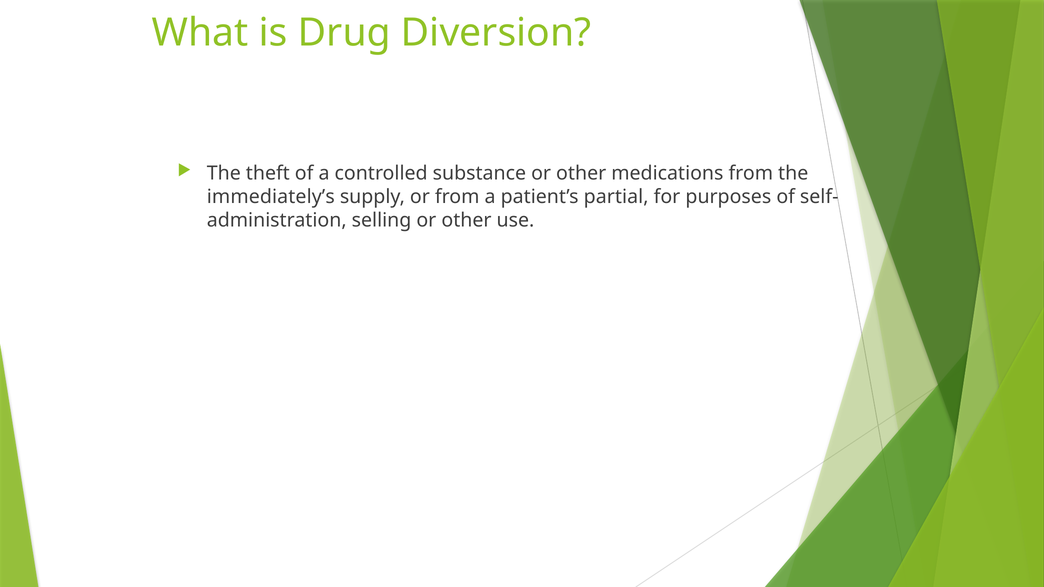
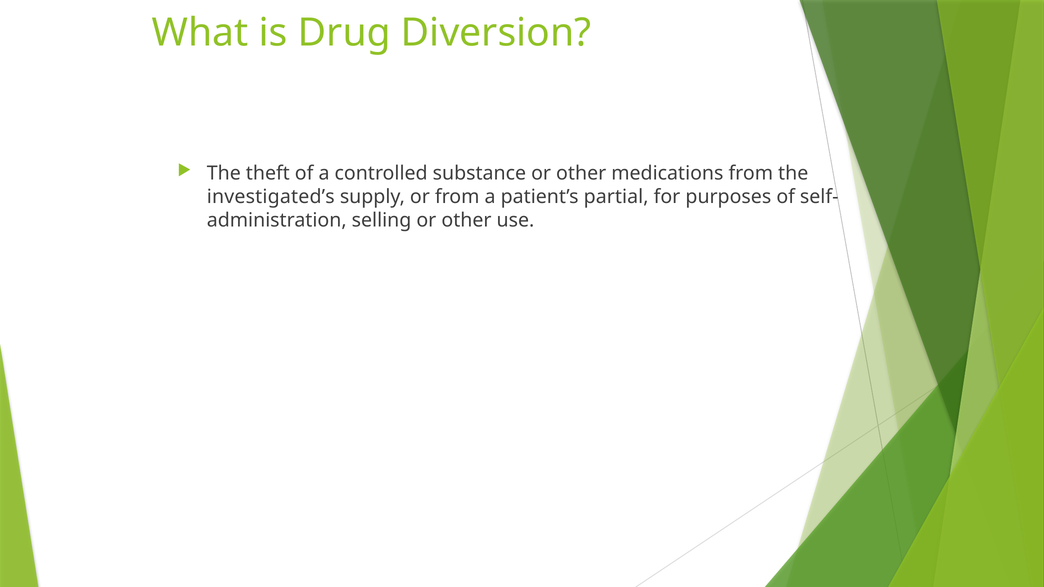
immediately’s: immediately’s -> investigated’s
